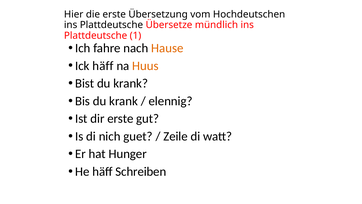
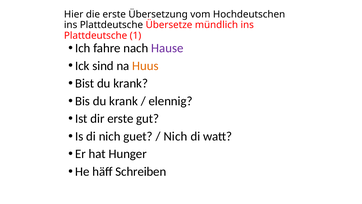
Hause colour: orange -> purple
Ick häff: häff -> sind
Zeile at (176, 136): Zeile -> Nich
